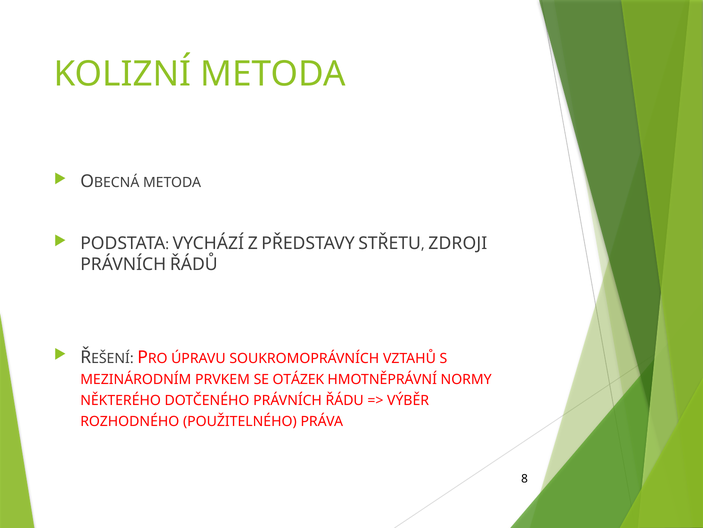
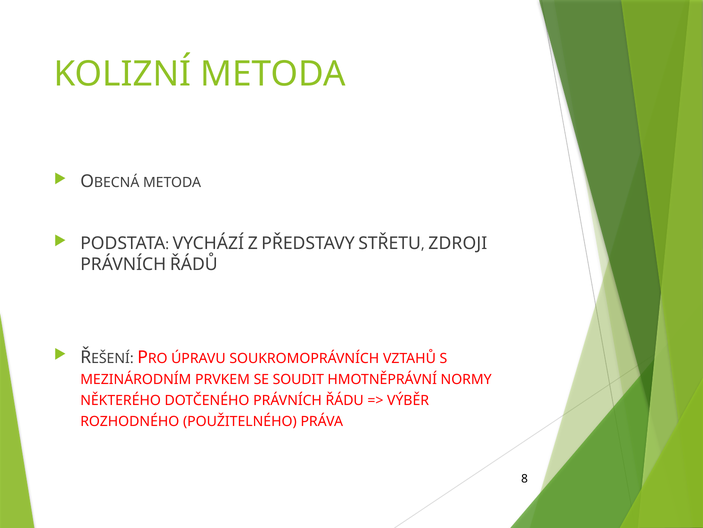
OTÁZEK: OTÁZEK -> SOUDIT
